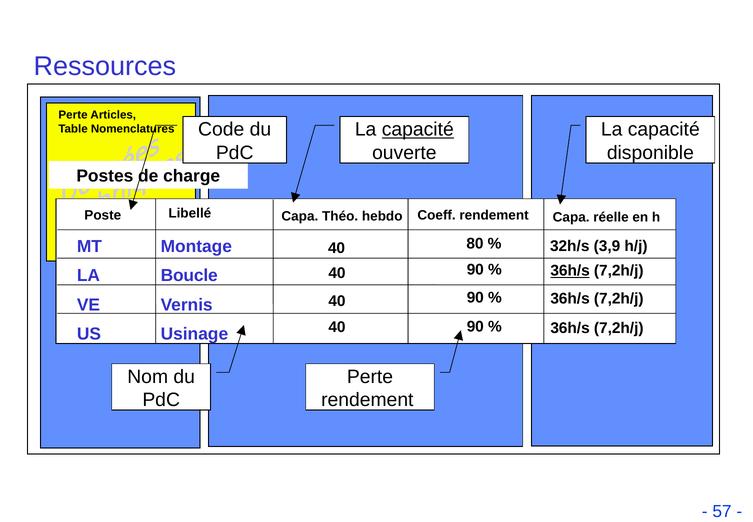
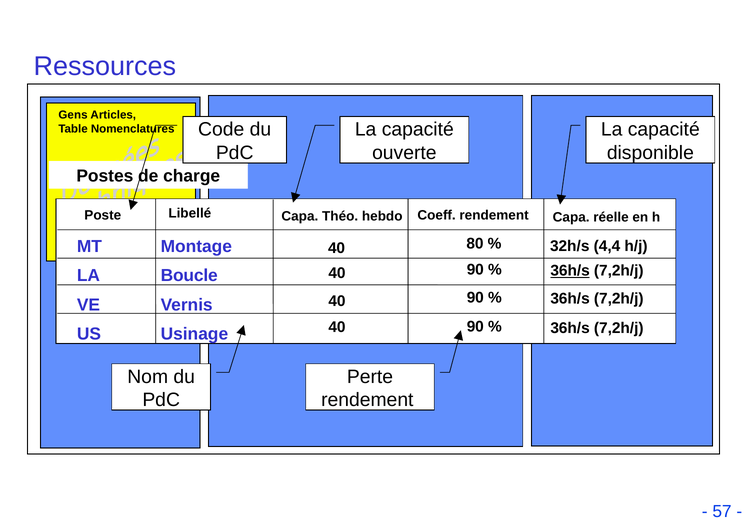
Perte at (73, 115): Perte -> Gens
capacité at (418, 129) underline: present -> none
3,9: 3,9 -> 4,4
